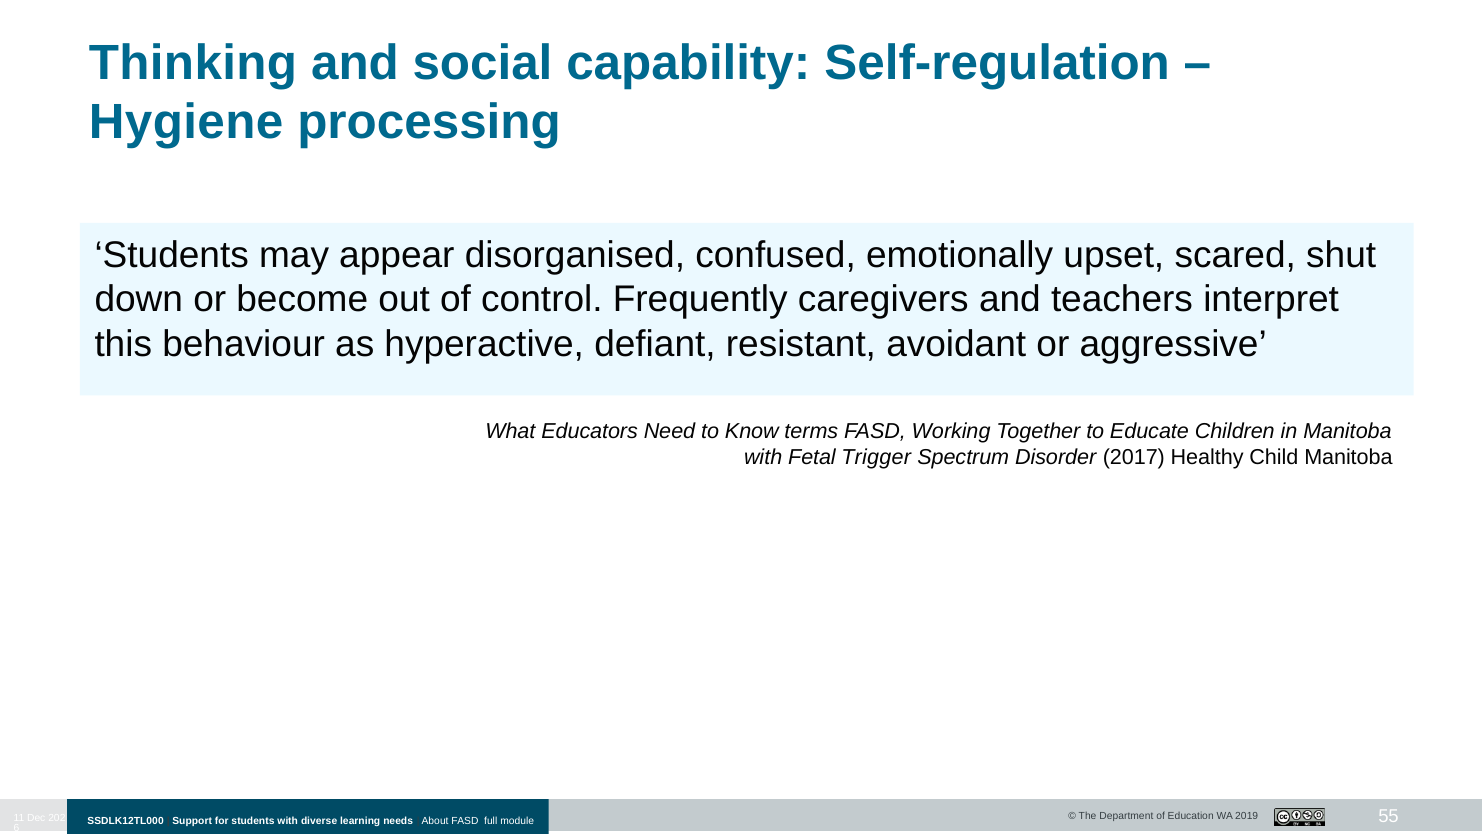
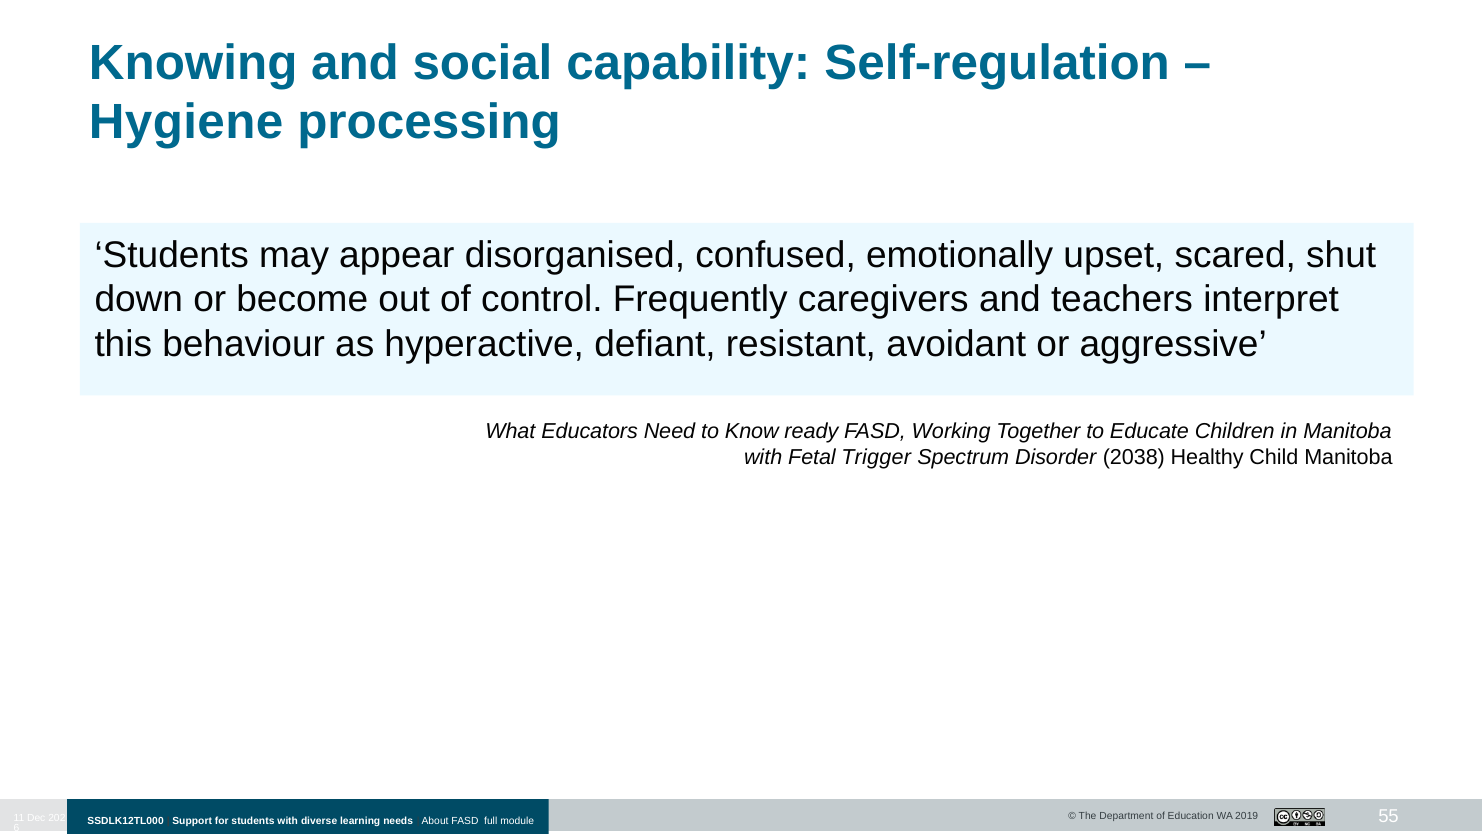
Thinking: Thinking -> Knowing
terms: terms -> ready
2017: 2017 -> 2038
